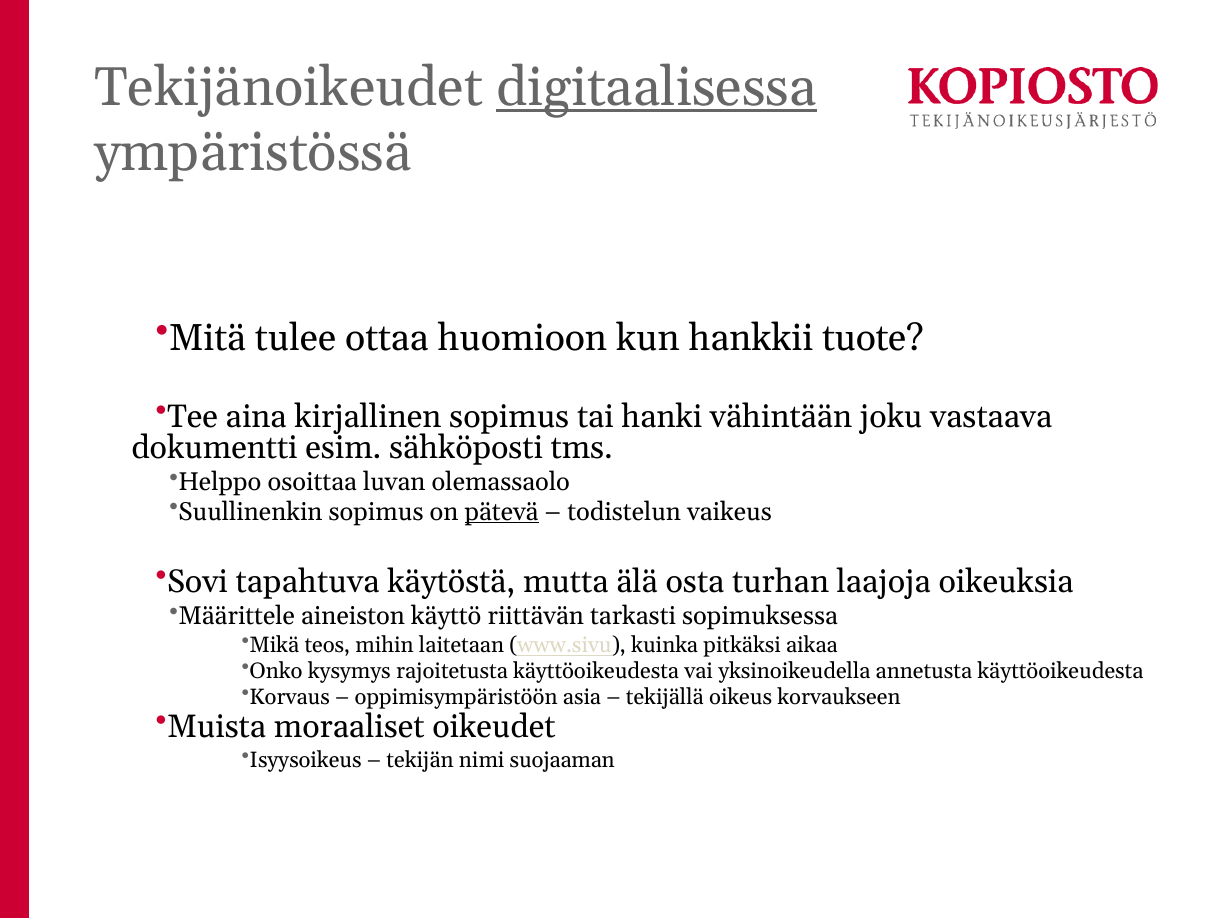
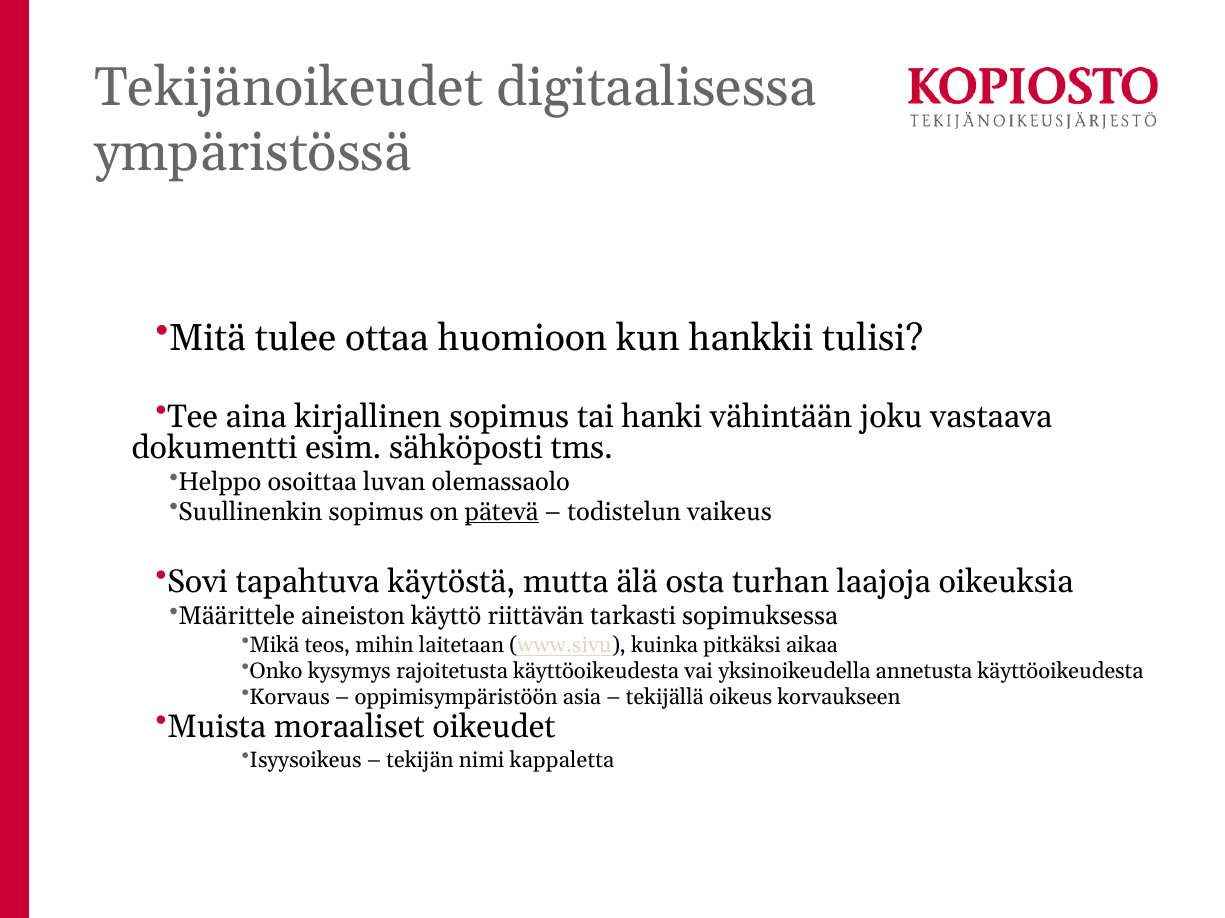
digitaalisessa underline: present -> none
tuote: tuote -> tulisi
suojaaman: suojaaman -> kappaletta
